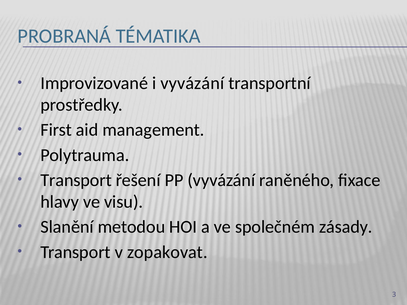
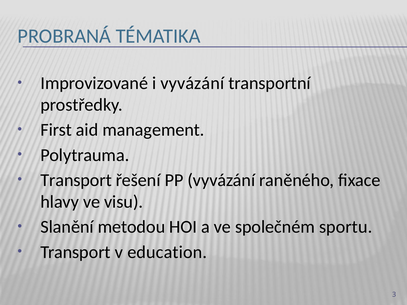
zásady: zásady -> sportu
zopakovat: zopakovat -> education
